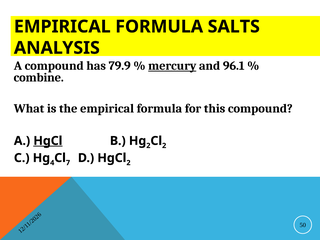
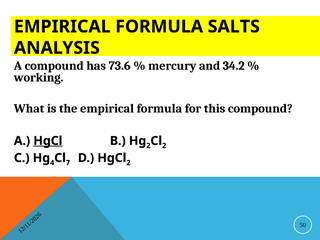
79.9: 79.9 -> 73.6
mercury underline: present -> none
96.1: 96.1 -> 34.2
combine: combine -> working
